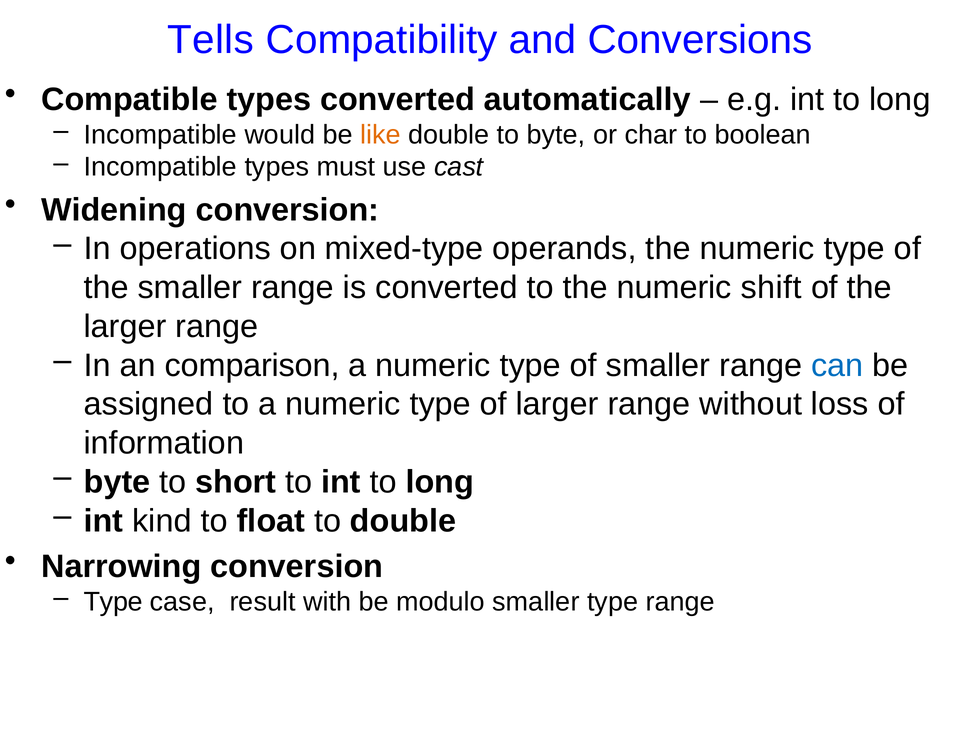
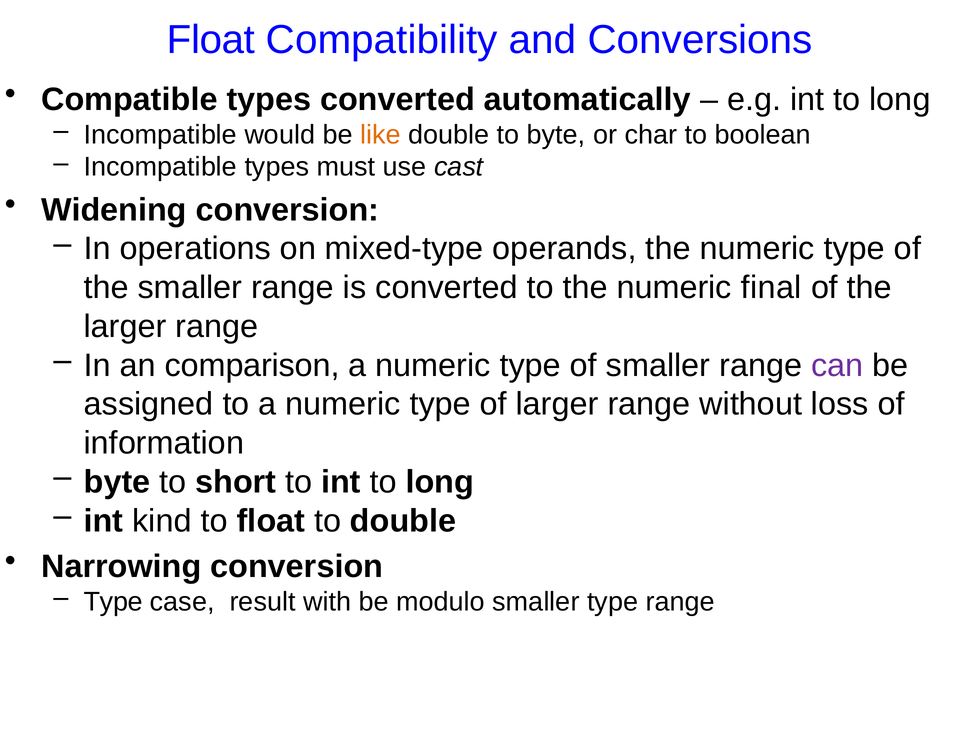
Tells at (211, 40): Tells -> Float
shift: shift -> final
can colour: blue -> purple
